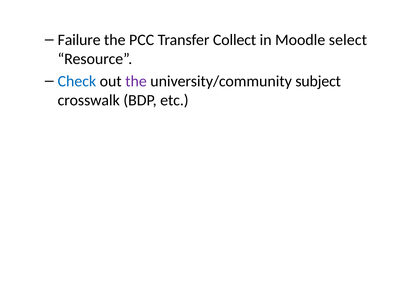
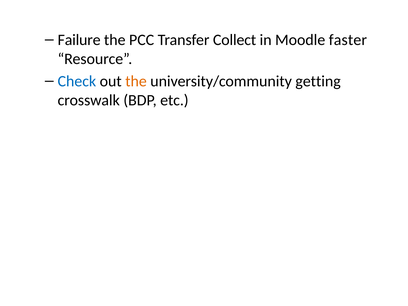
select: select -> faster
the at (136, 81) colour: purple -> orange
subject: subject -> getting
